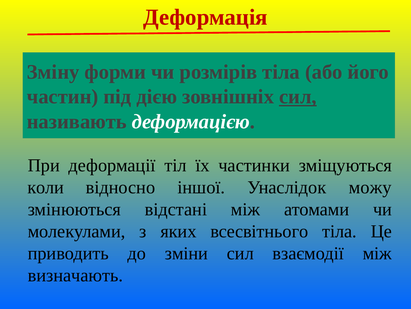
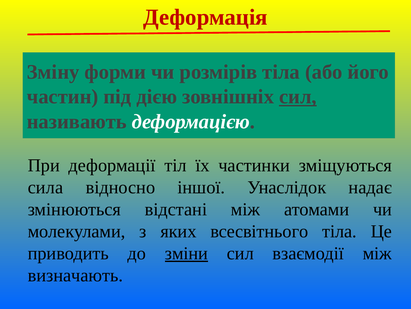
коли: коли -> сила
можу: можу -> надає
зміни underline: none -> present
